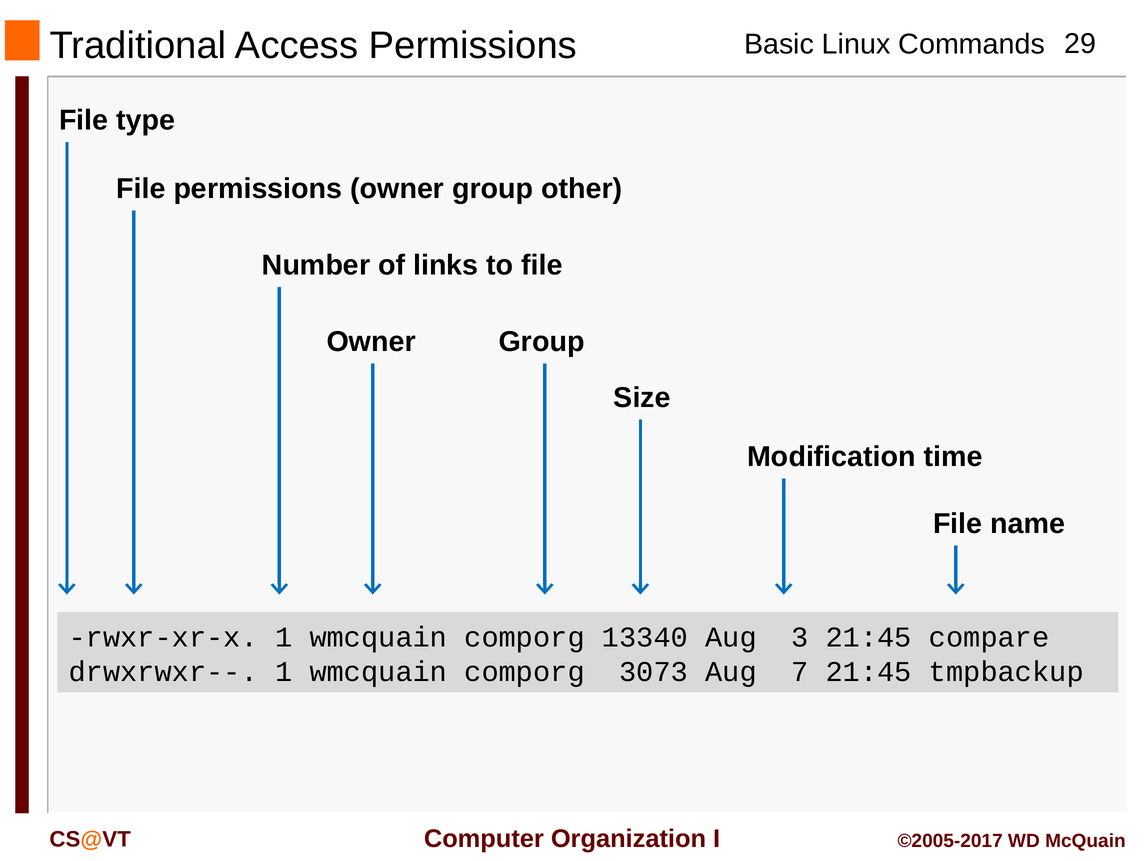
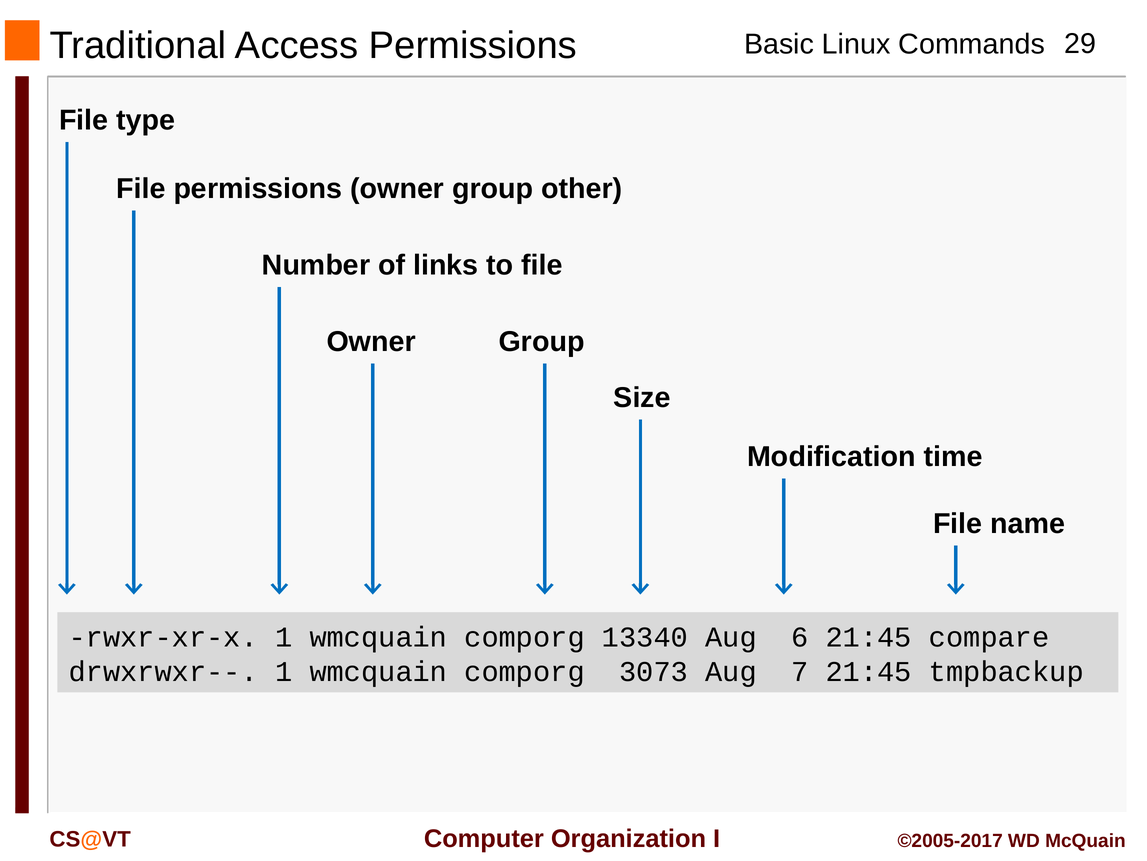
3: 3 -> 6
